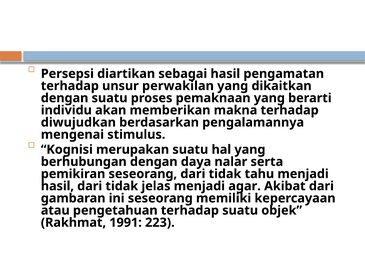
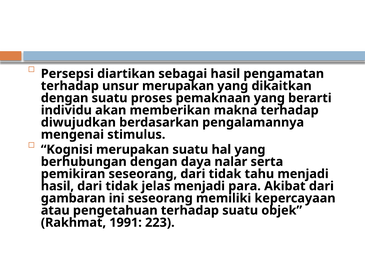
unsur perwakilan: perwakilan -> merupakan
agar: agar -> para
